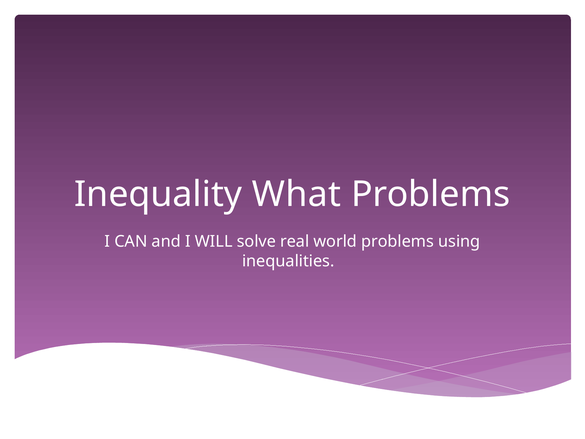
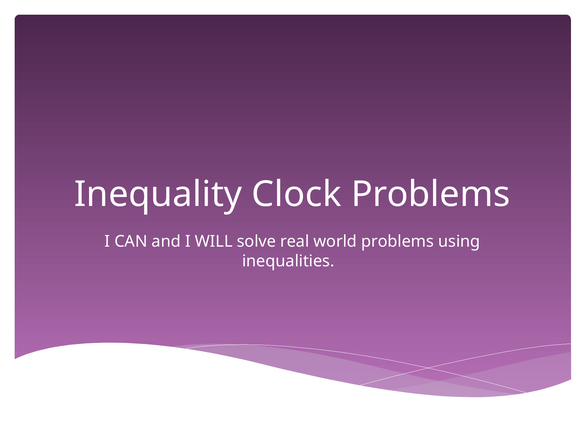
What: What -> Clock
